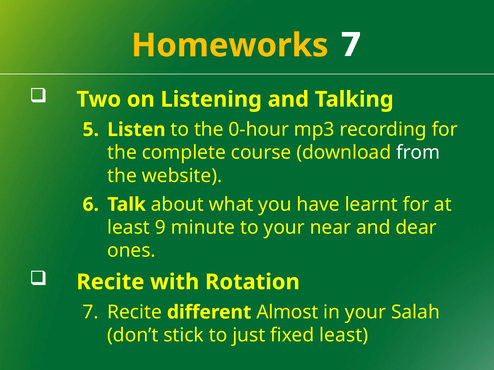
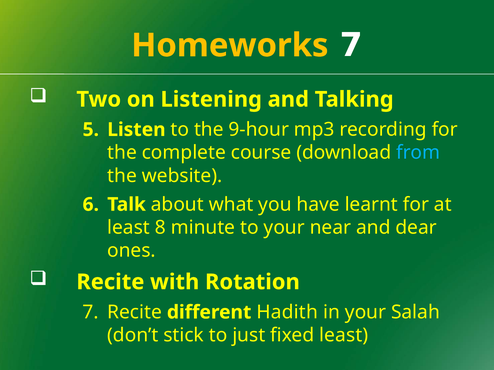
0-hour: 0-hour -> 9-hour
from colour: white -> light blue
9: 9 -> 8
Almost: Almost -> Hadith
